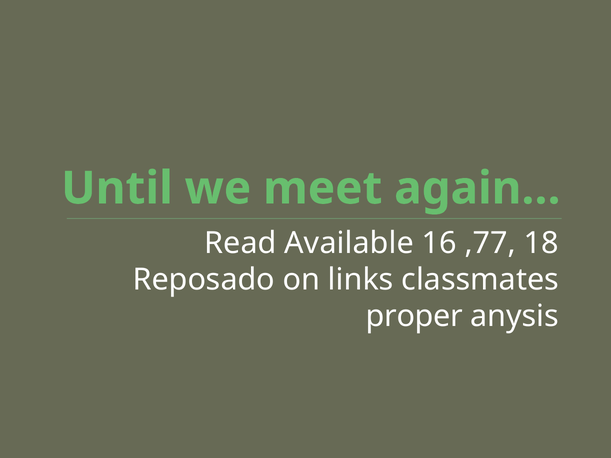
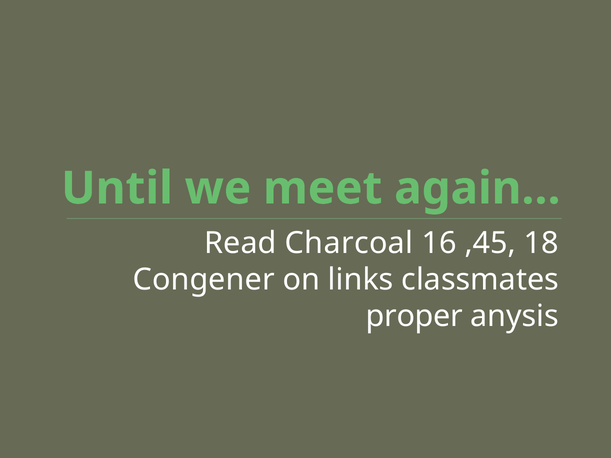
Available: Available -> Charcoal
,77: ,77 -> ,45
Reposado: Reposado -> Congener
